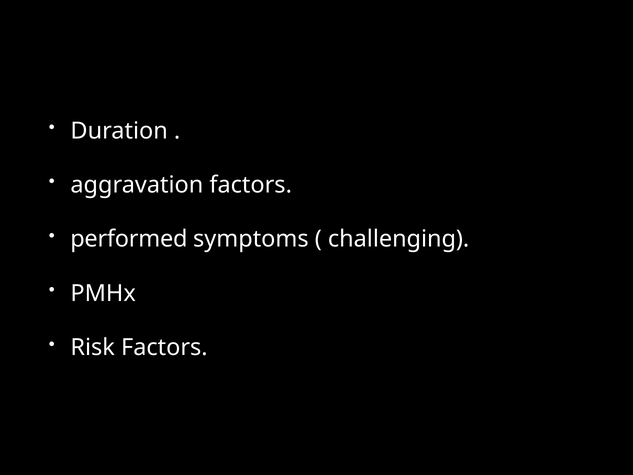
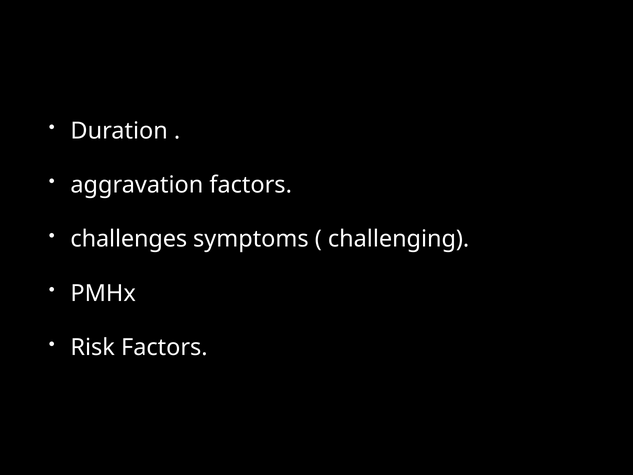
performed: performed -> challenges
